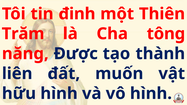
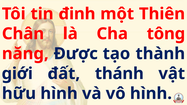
Trăm: Trăm -> Chân
liên: liên -> giới
muốn: muốn -> thánh
